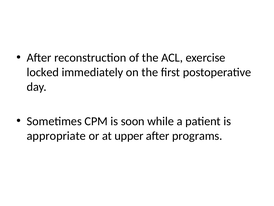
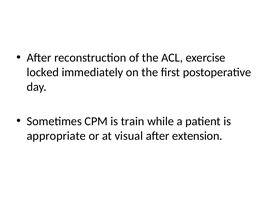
soon: soon -> train
upper: upper -> visual
programs: programs -> extension
